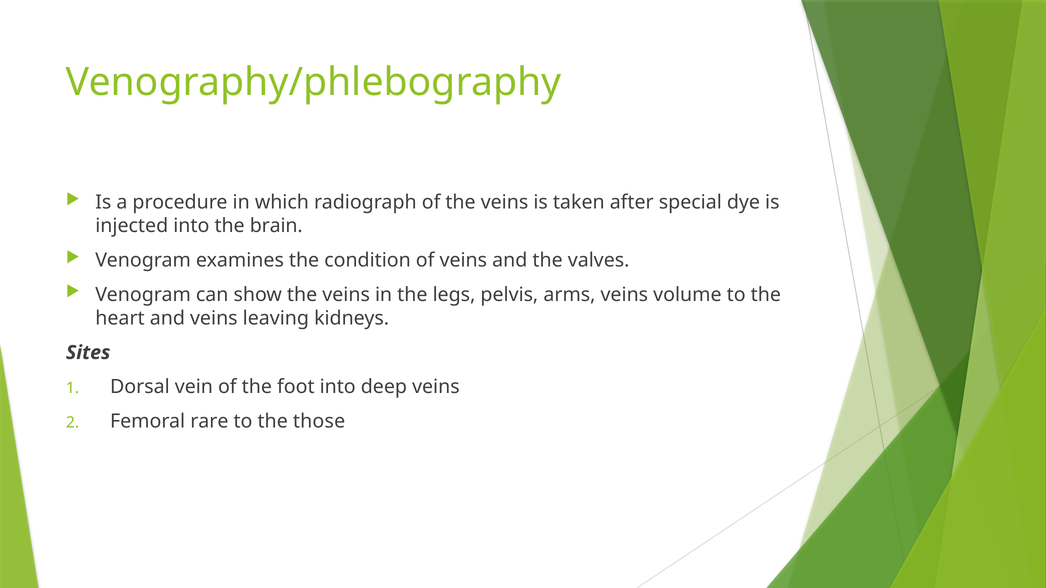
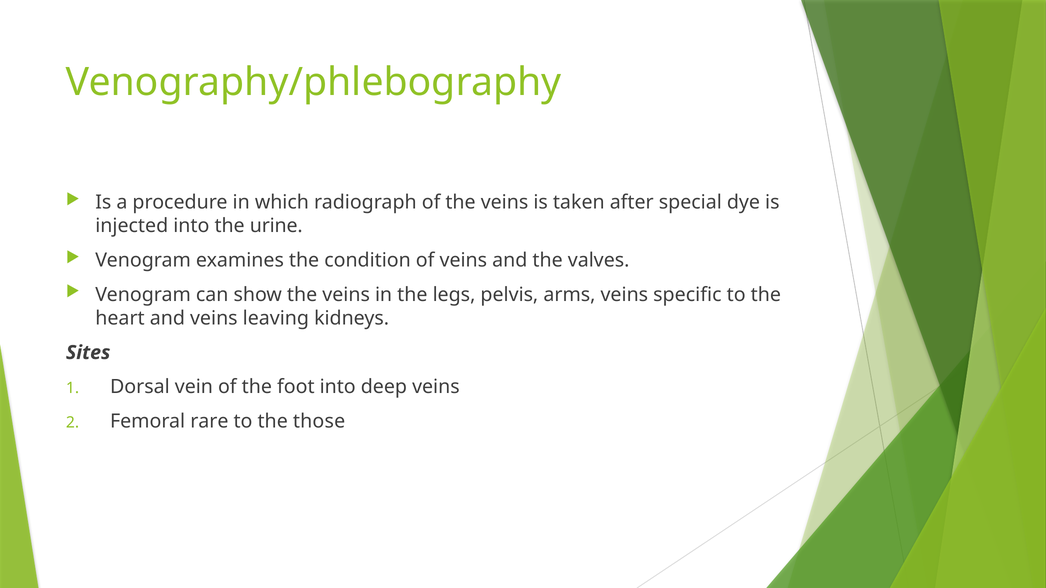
brain: brain -> urine
volume: volume -> specific
